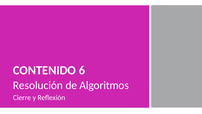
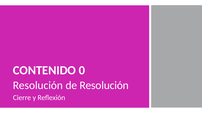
6: 6 -> 0
de Algoritmos: Algoritmos -> Resolución
